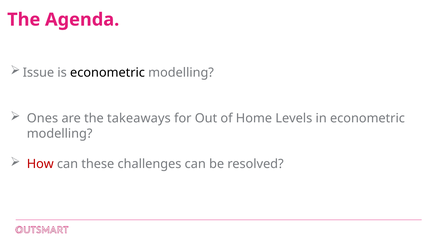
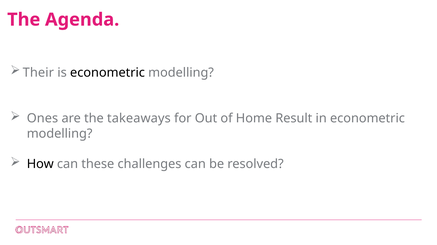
Issue: Issue -> Their
Levels: Levels -> Result
How colour: red -> black
